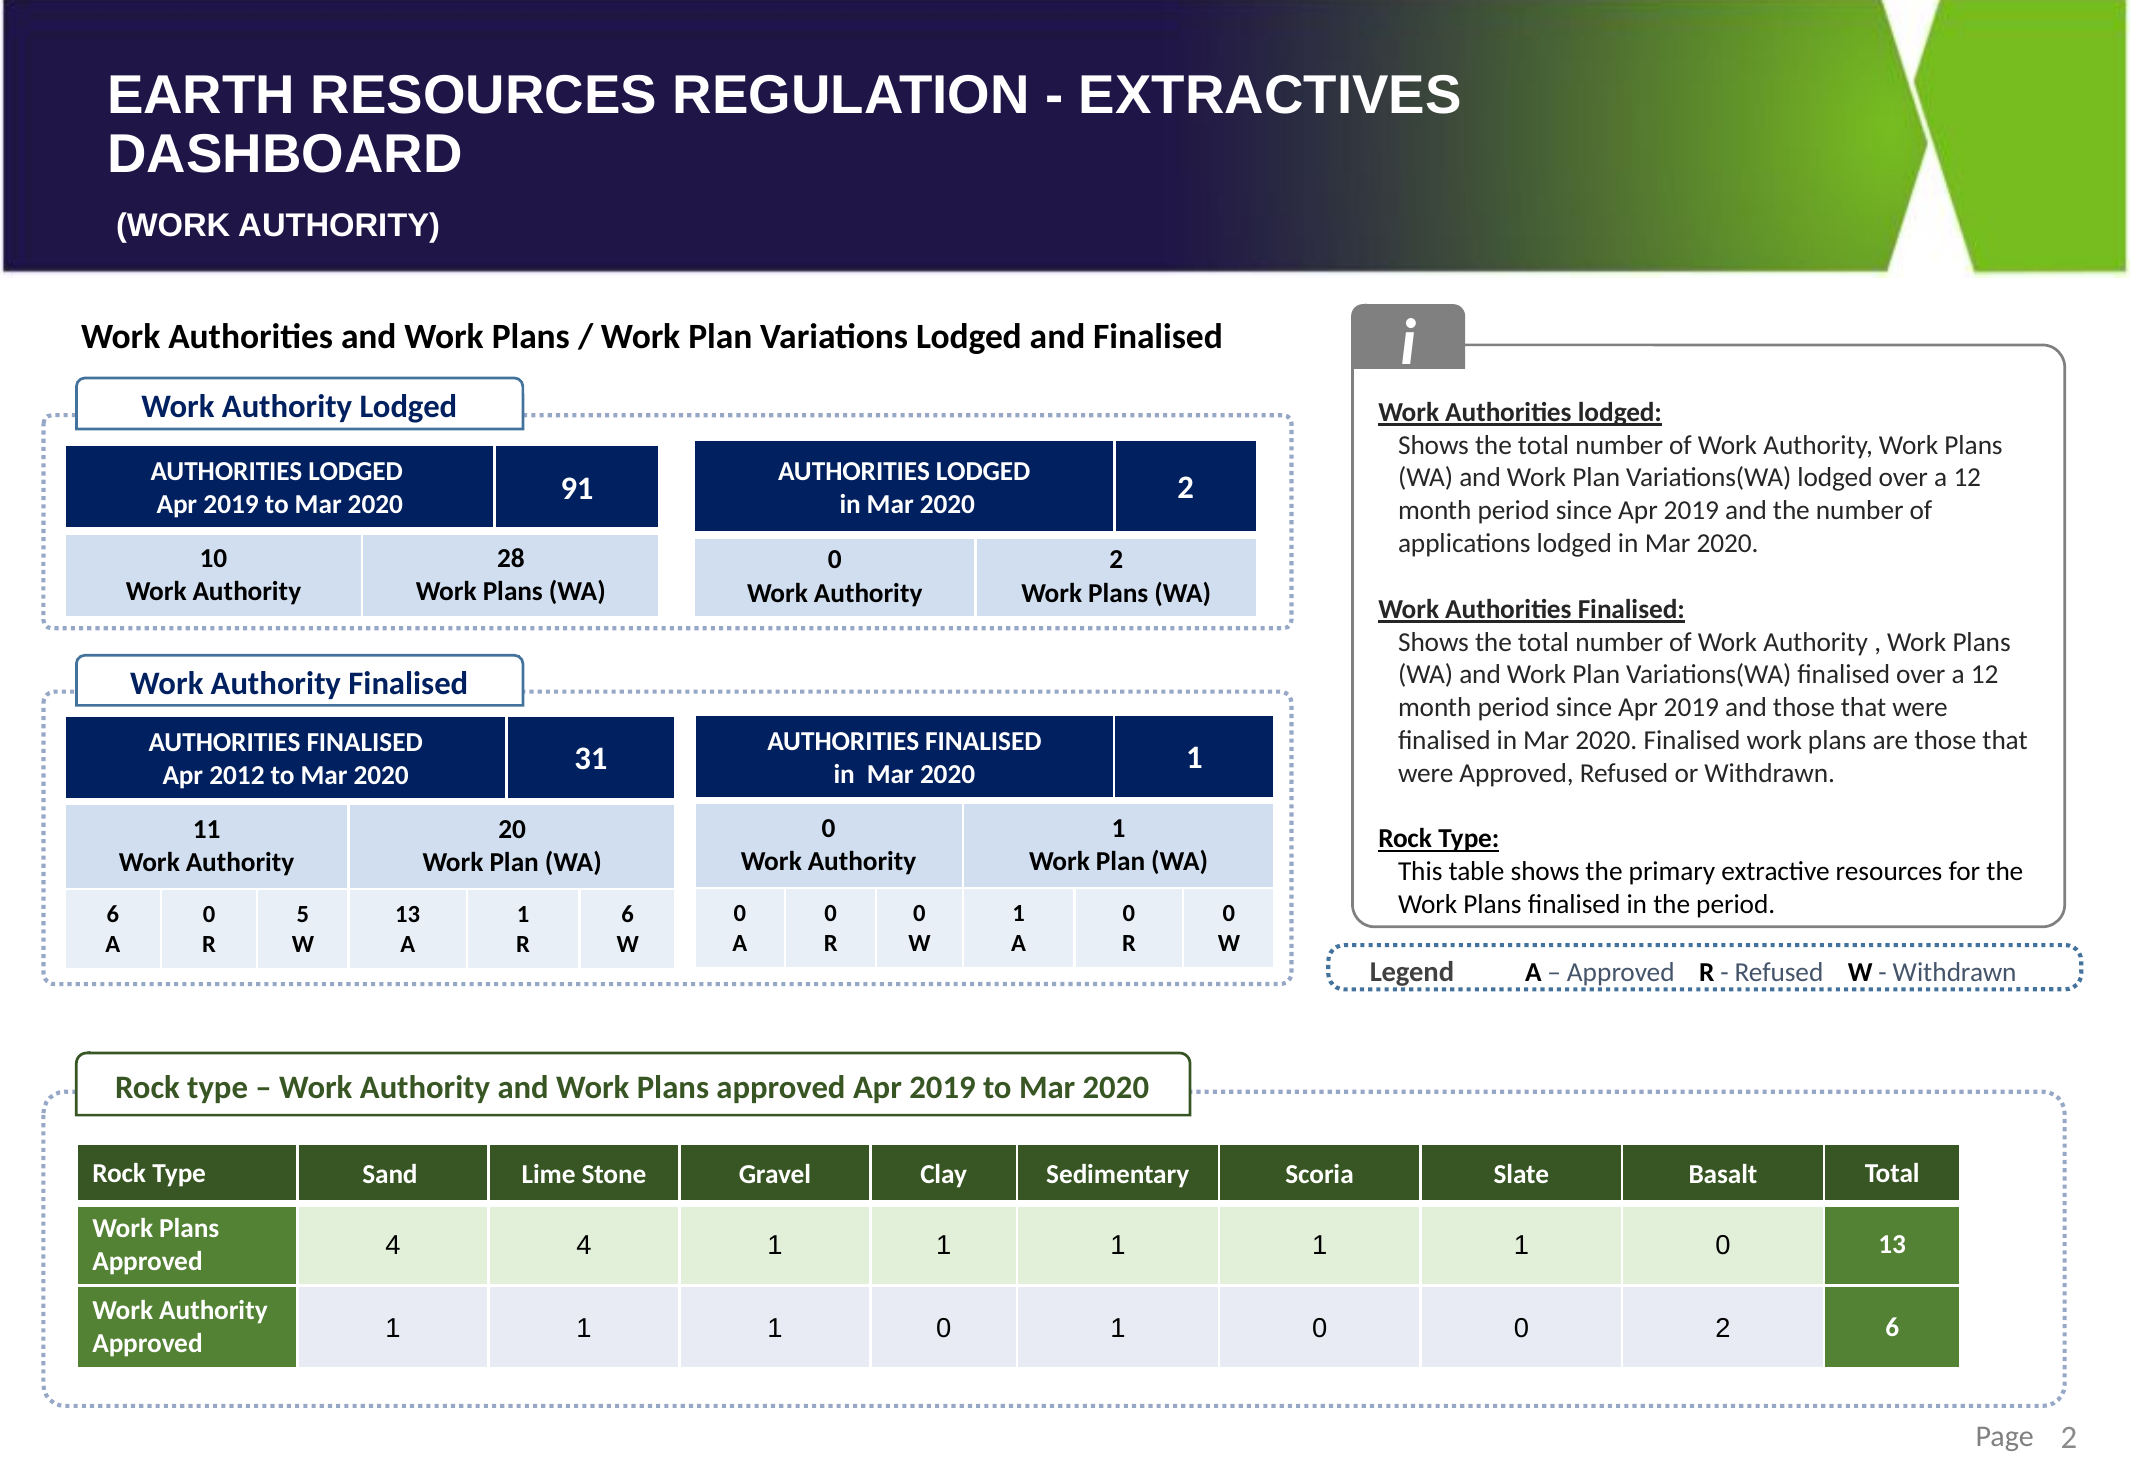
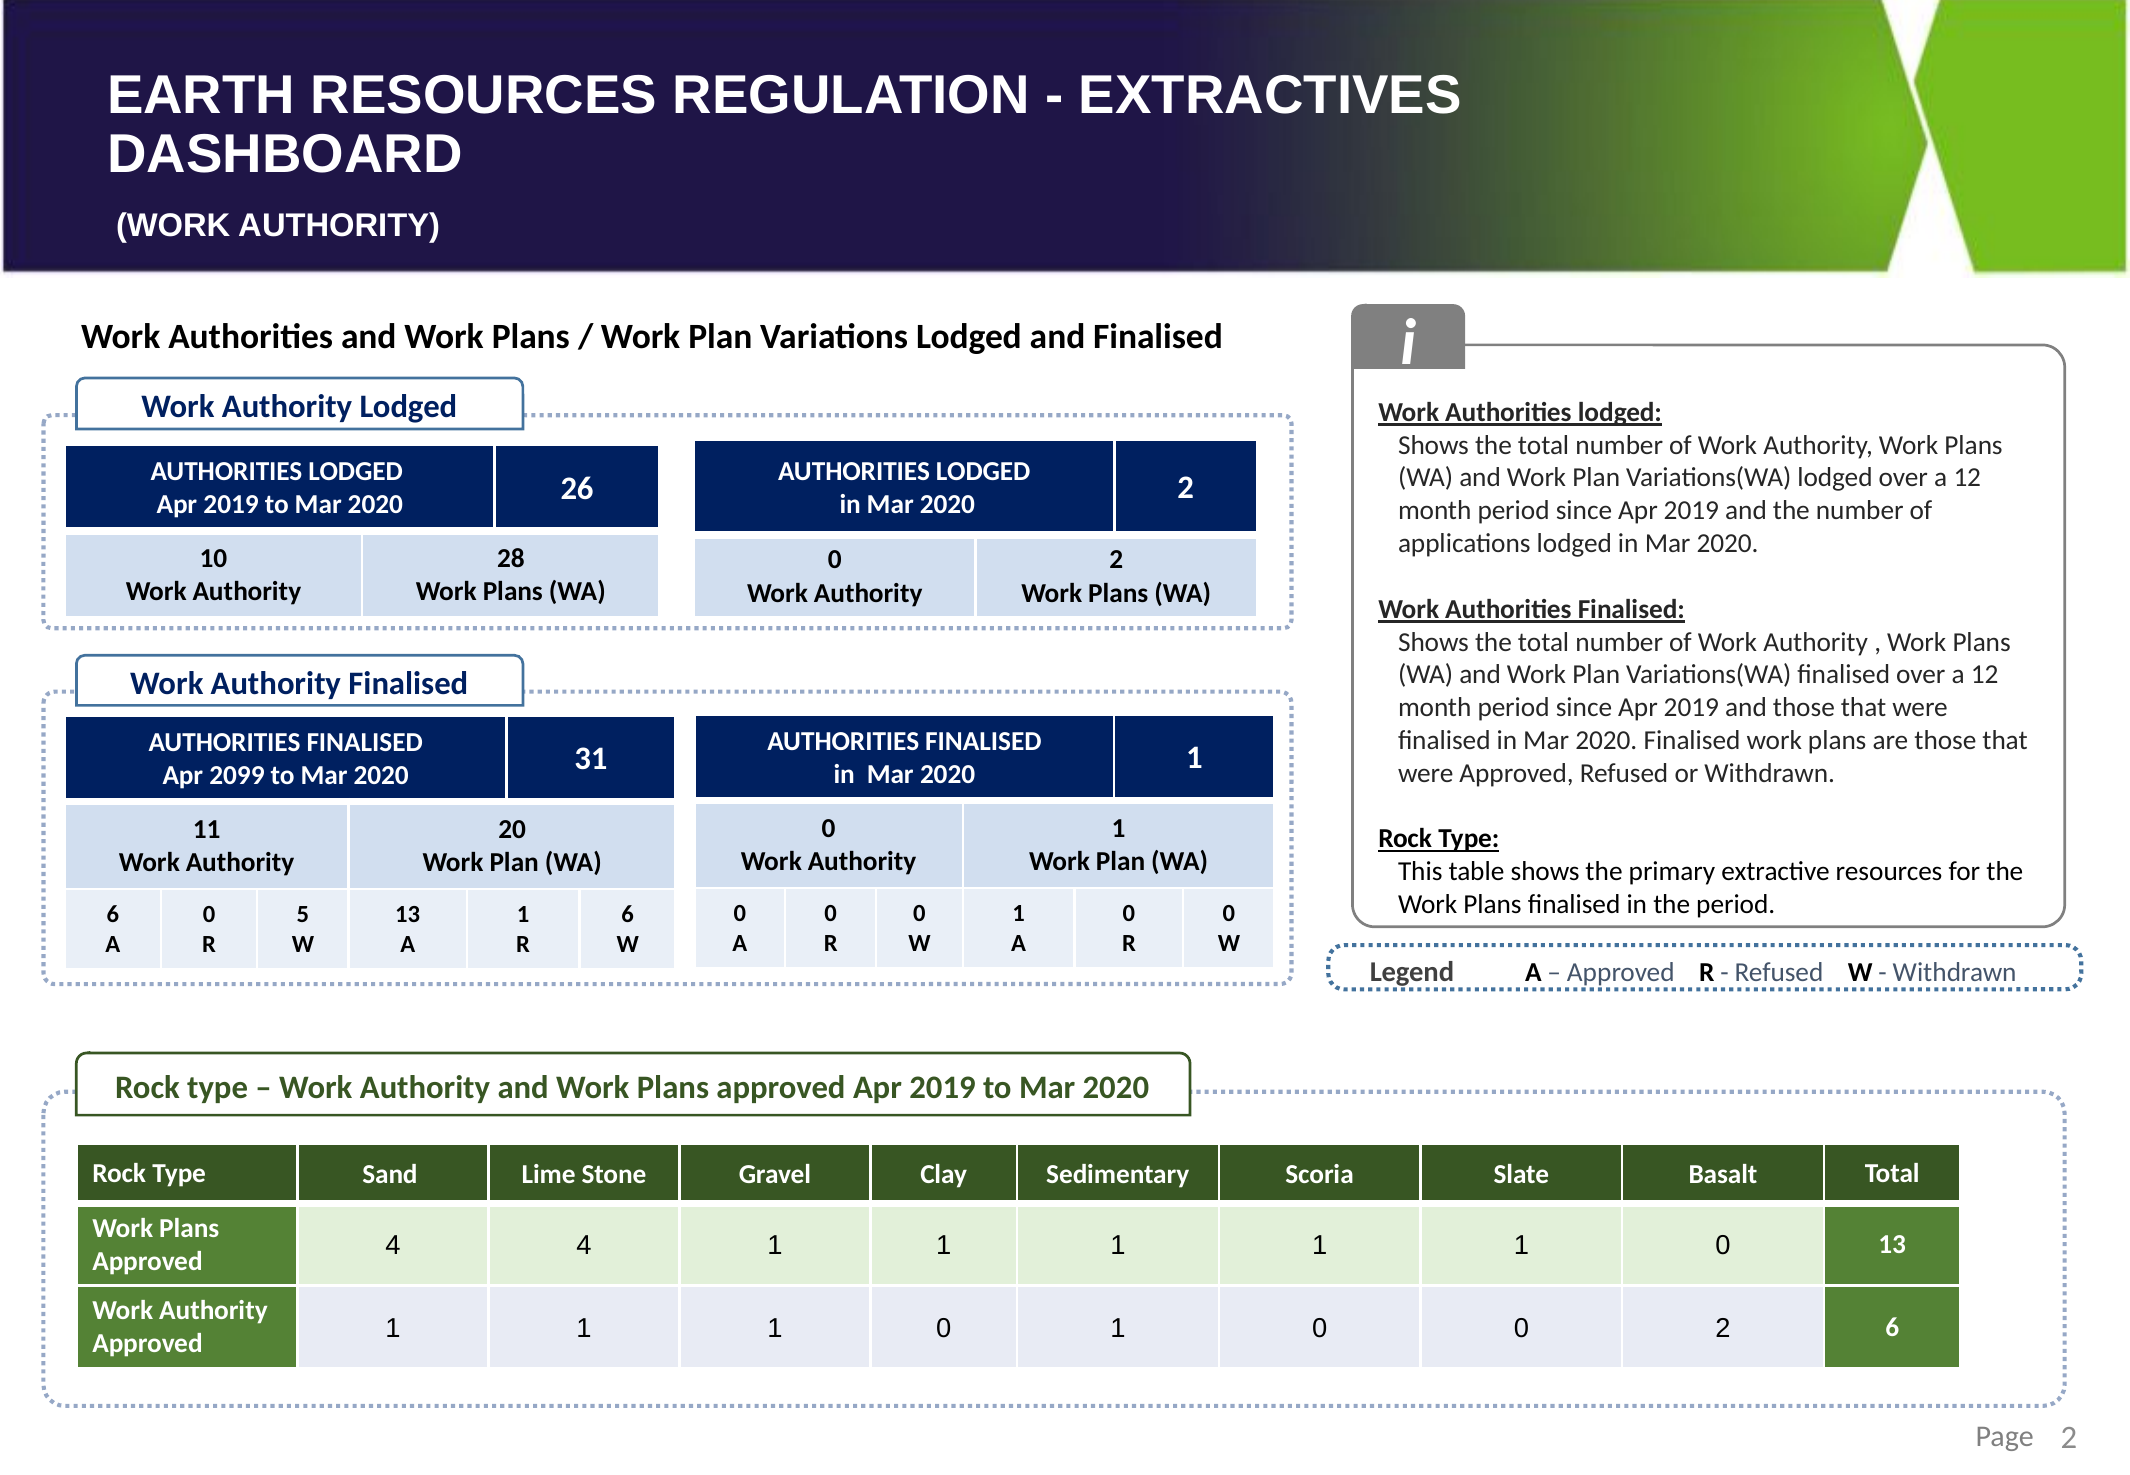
91: 91 -> 26
2012: 2012 -> 2099
